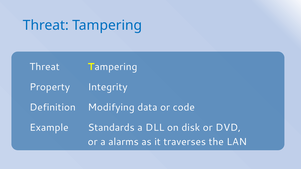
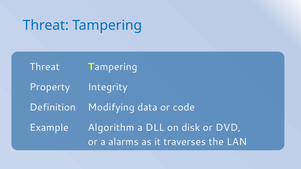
Standards: Standards -> Algorithm
